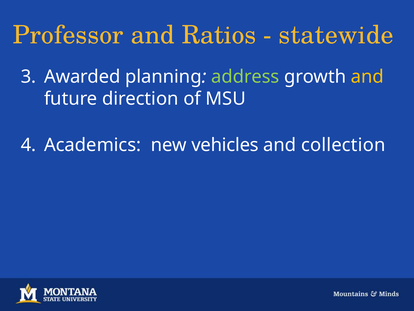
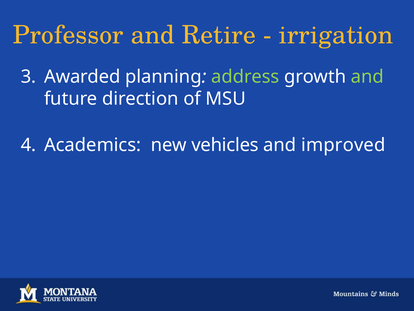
Ratios: Ratios -> Retire
statewide: statewide -> irrigation
and at (367, 77) colour: yellow -> light green
collection: collection -> improved
